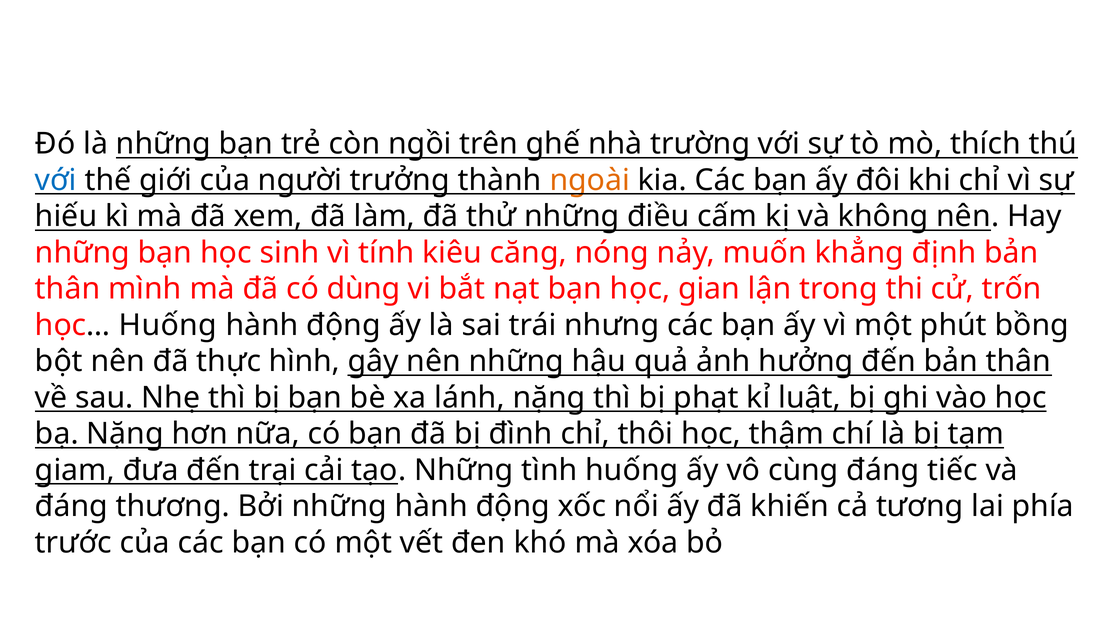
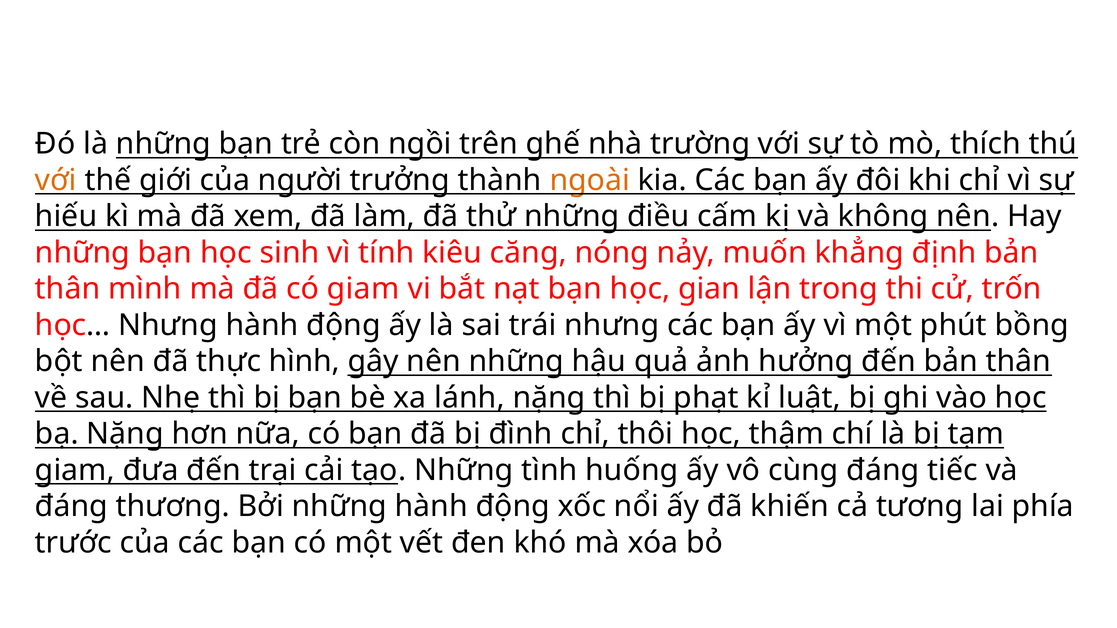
với at (56, 180) colour: blue -> orange
có dùng: dùng -> giam
Huống at (168, 325): Huống -> Nhưng
